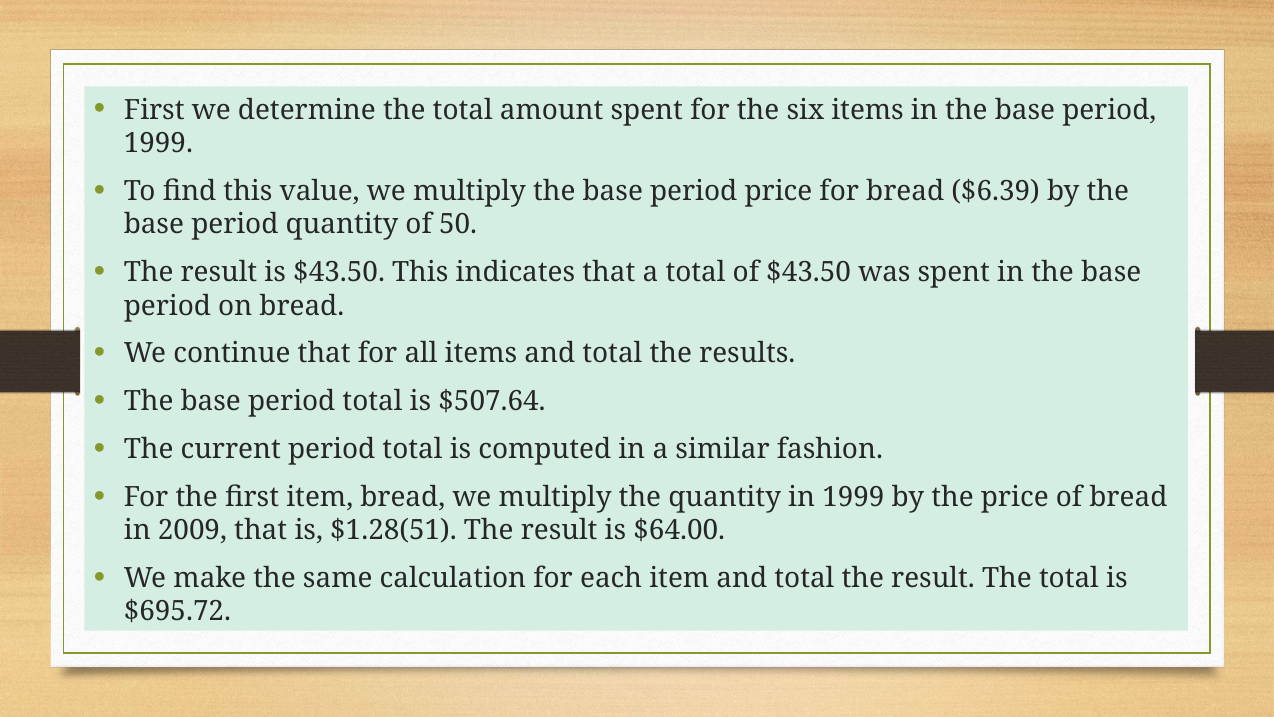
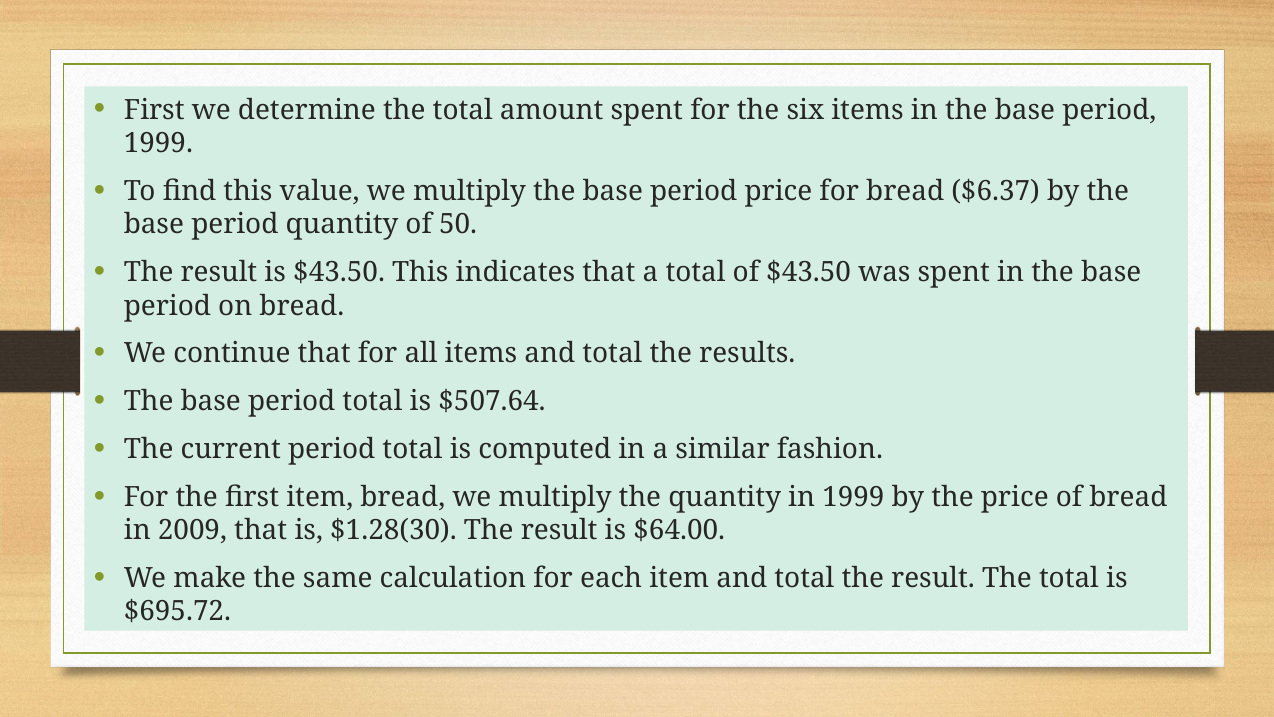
$6.39: $6.39 -> $6.37
$1.28(51: $1.28(51 -> $1.28(30
